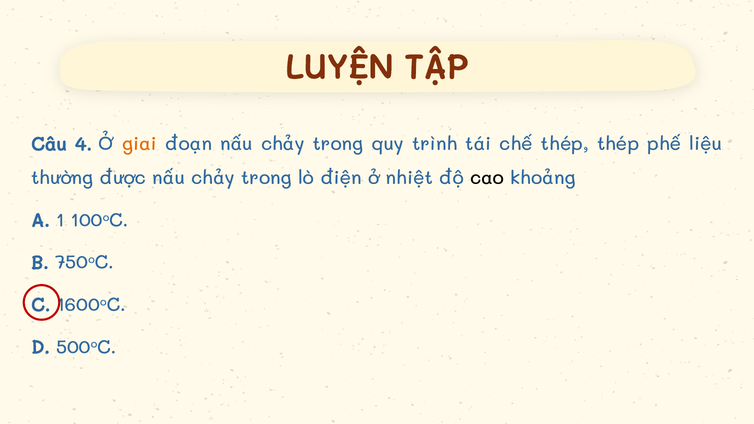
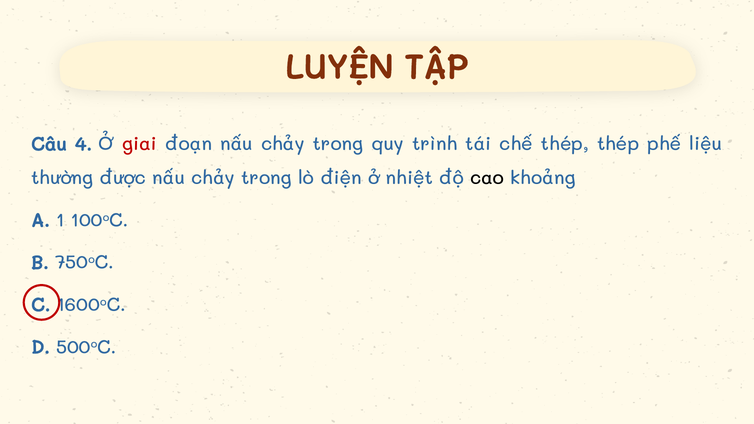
giai colour: orange -> red
